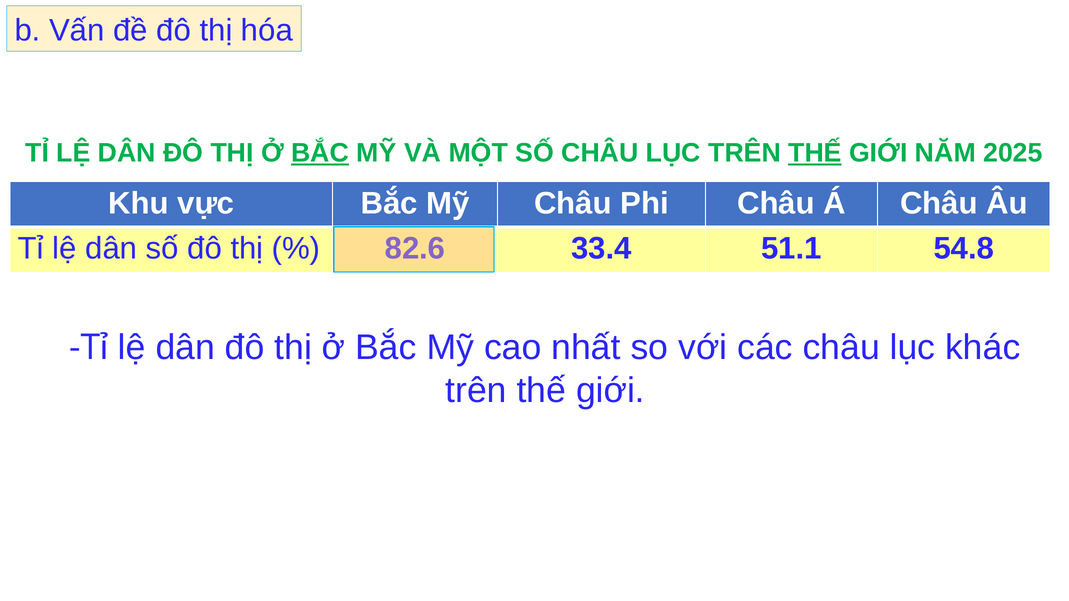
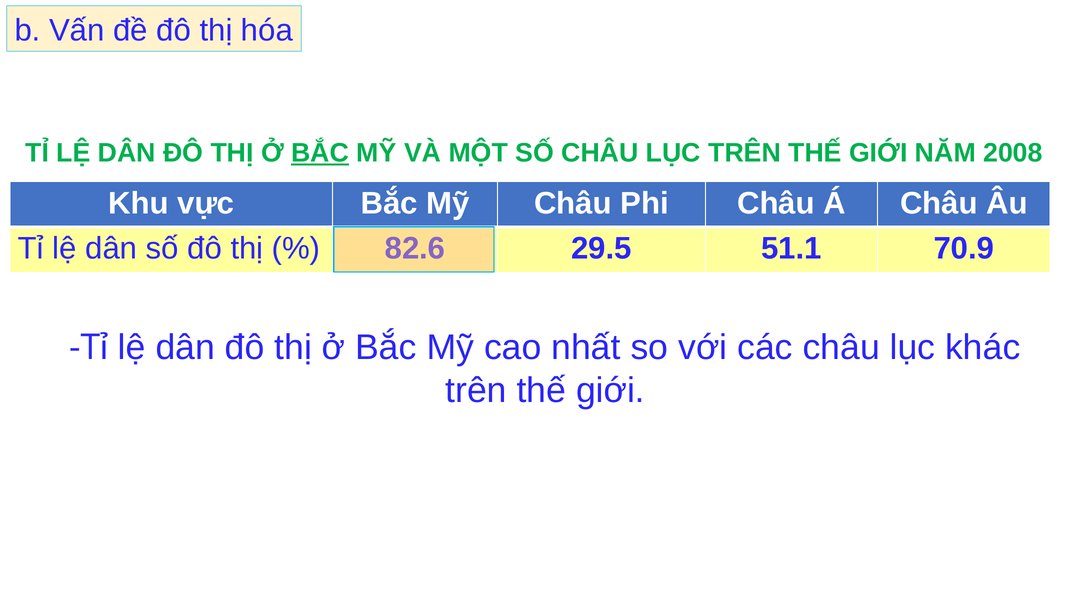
THẾ at (815, 153) underline: present -> none
2025: 2025 -> 2008
33.4: 33.4 -> 29.5
54.8: 54.8 -> 70.9
